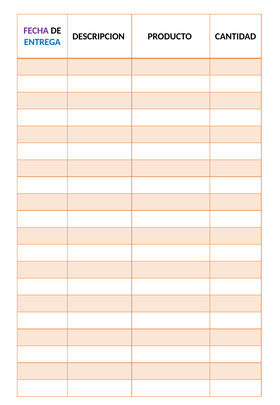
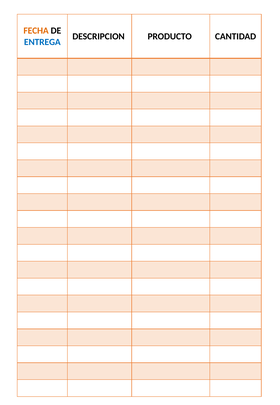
FECHA colour: purple -> orange
